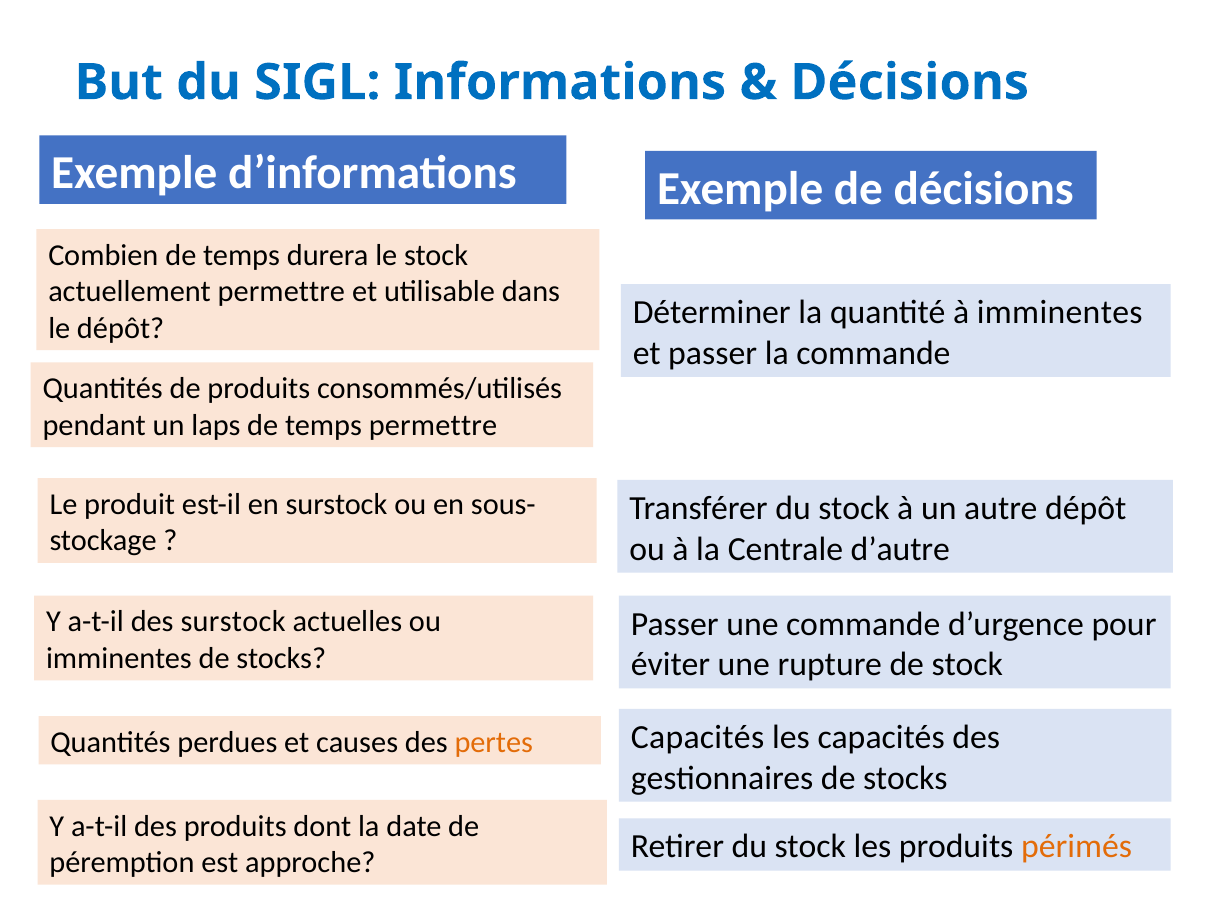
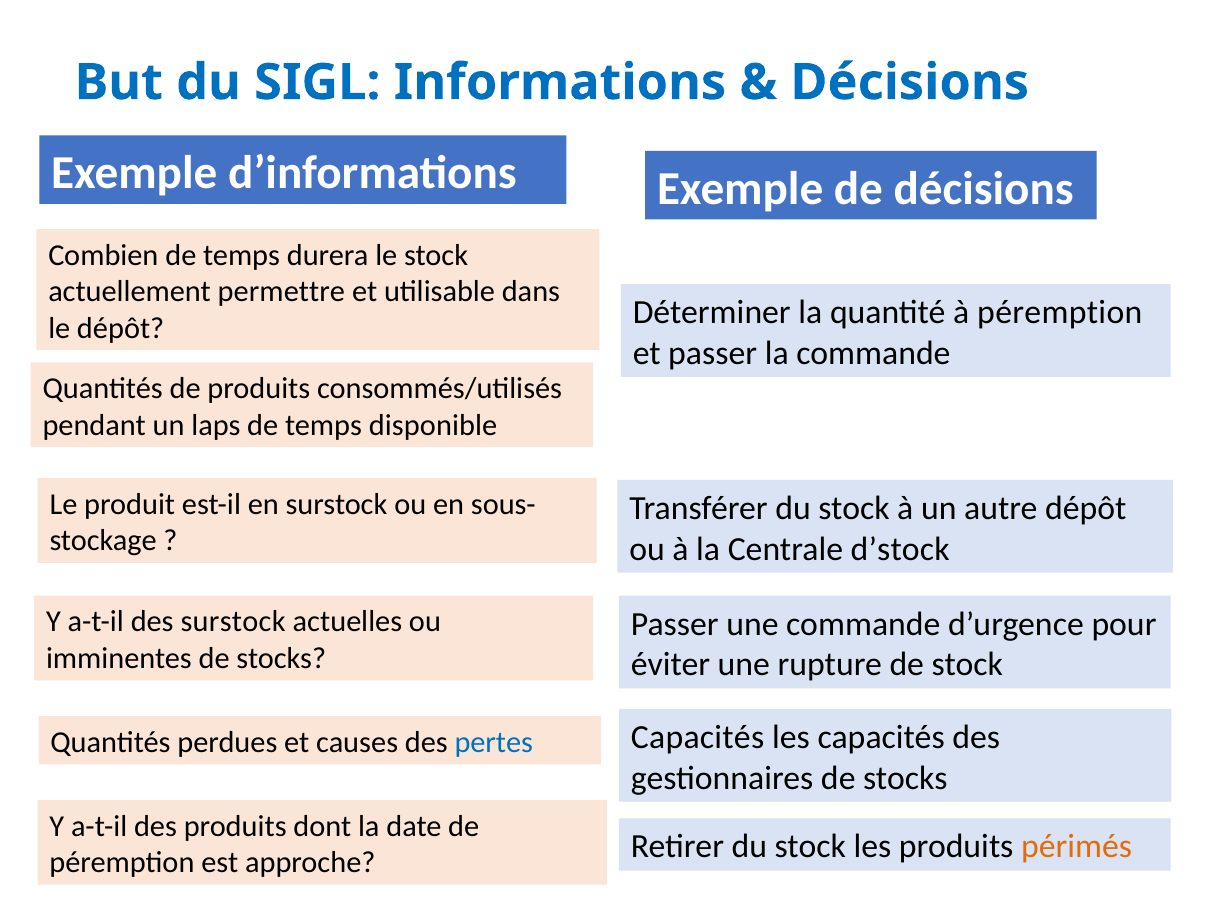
à imminentes: imminentes -> péremption
temps permettre: permettre -> disponible
d’autre: d’autre -> d’stock
pertes colour: orange -> blue
